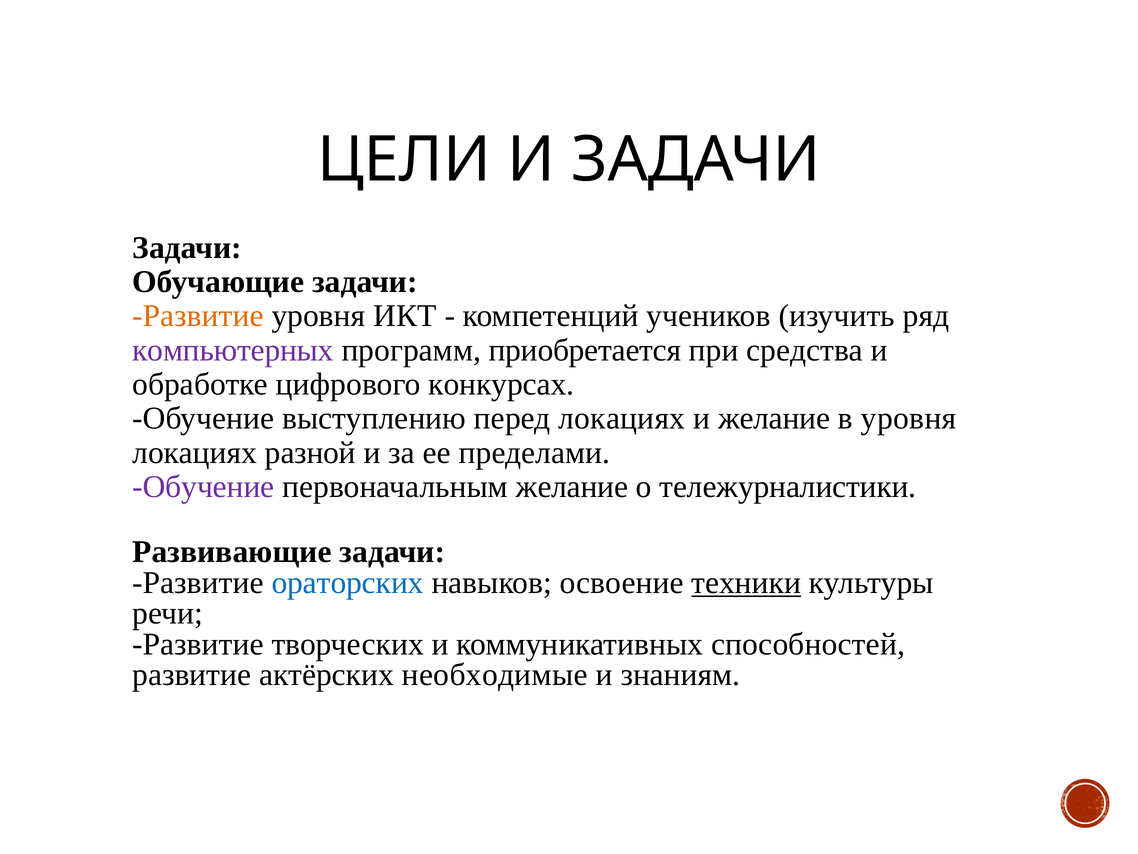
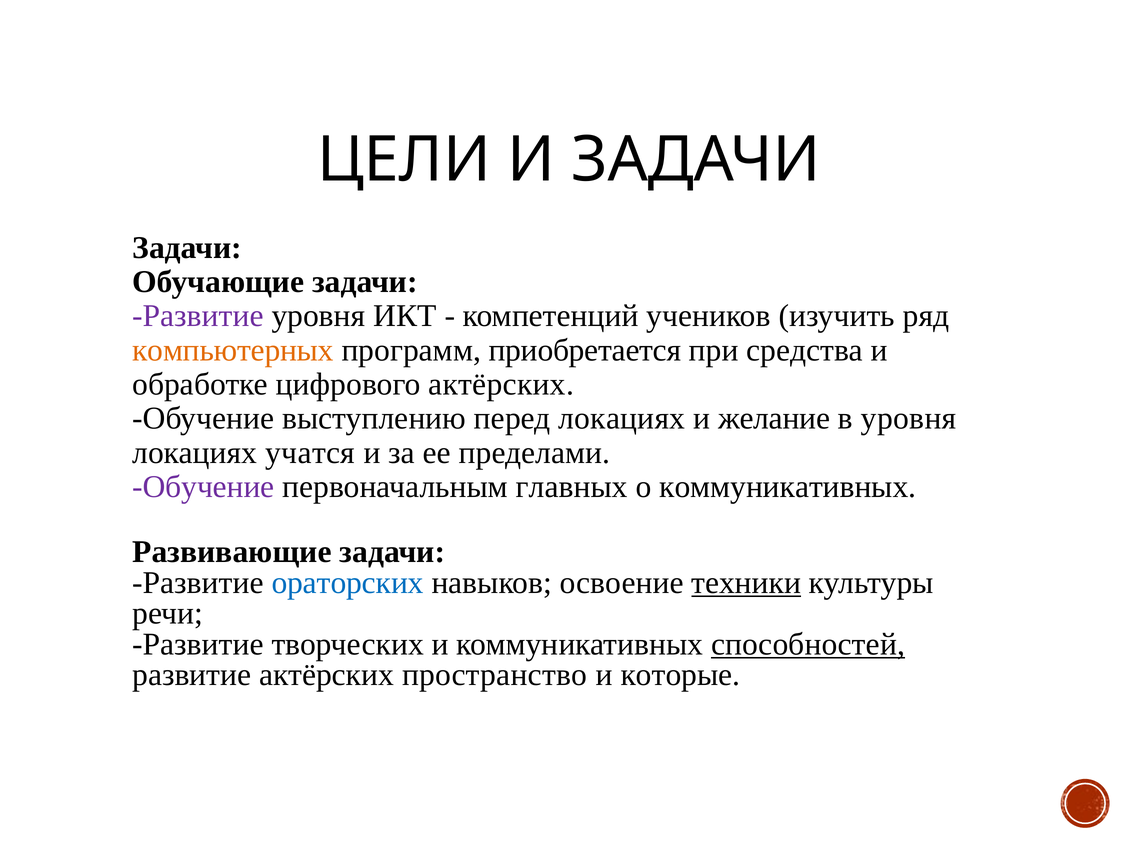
Развитие at (198, 316) colour: orange -> purple
компьютерных colour: purple -> orange
цифрового конкурсах: конкурсах -> актёрских
разной: разной -> учатся
первоначальным желание: желание -> главных
о тележурналистики: тележурналистики -> коммуникативных
способностей underline: none -> present
необходимые: необходимые -> пространство
знаниям: знаниям -> которые
